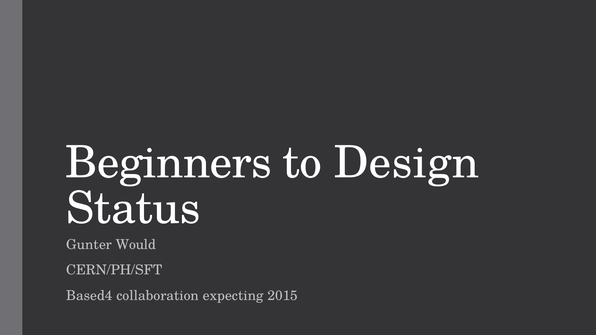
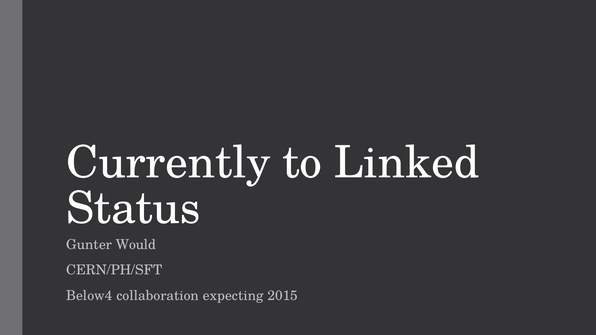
Beginners: Beginners -> Currently
Design: Design -> Linked
Based4: Based4 -> Below4
